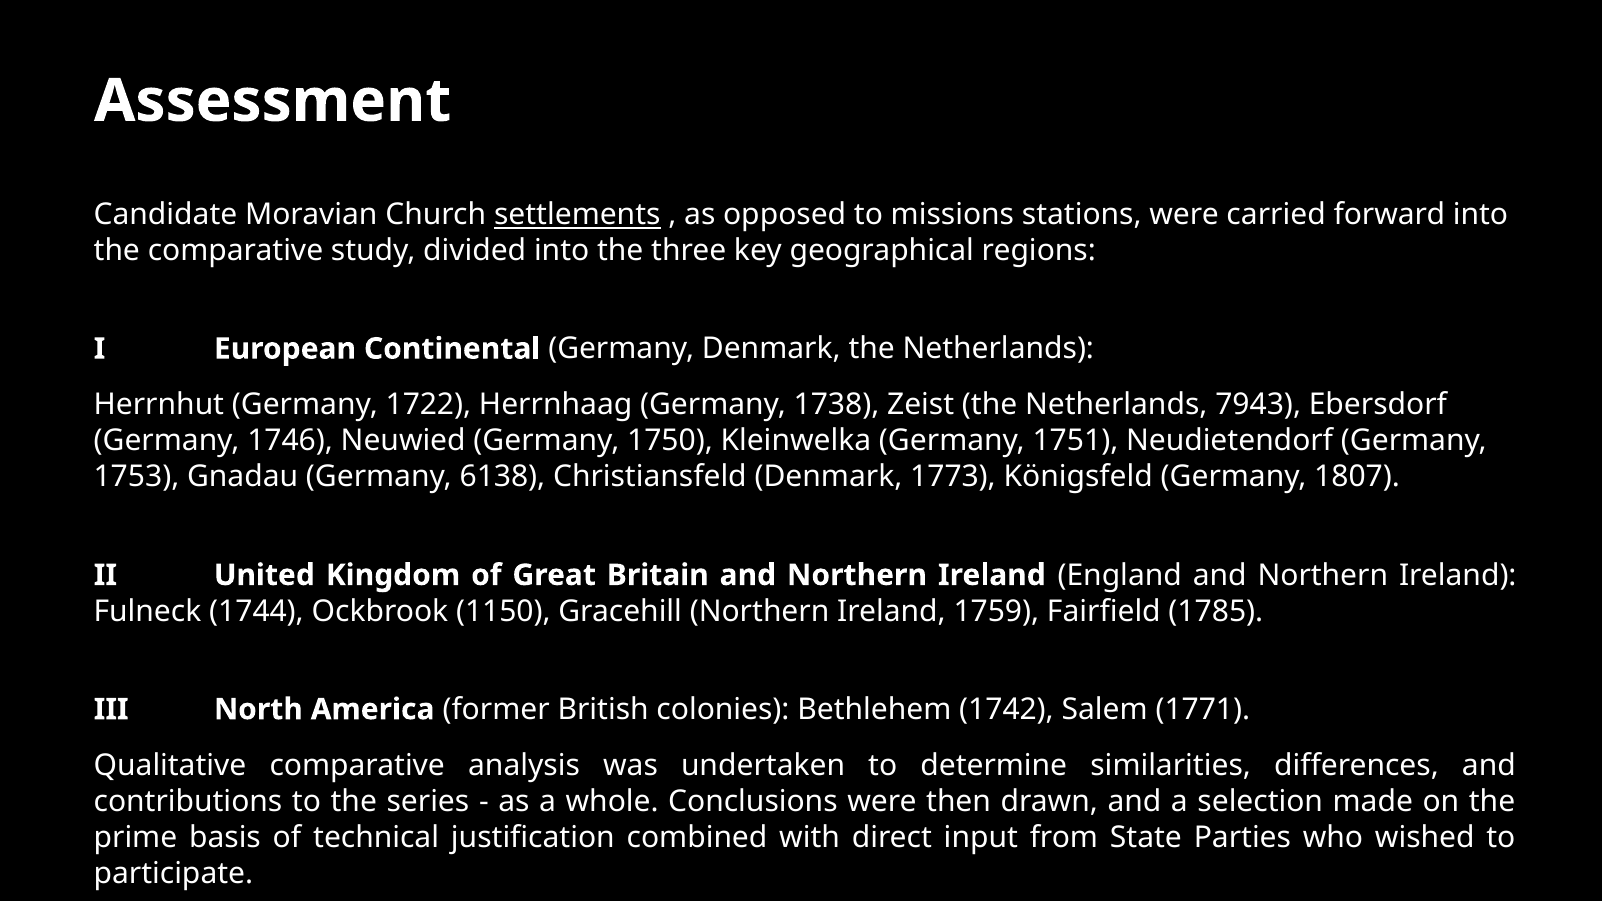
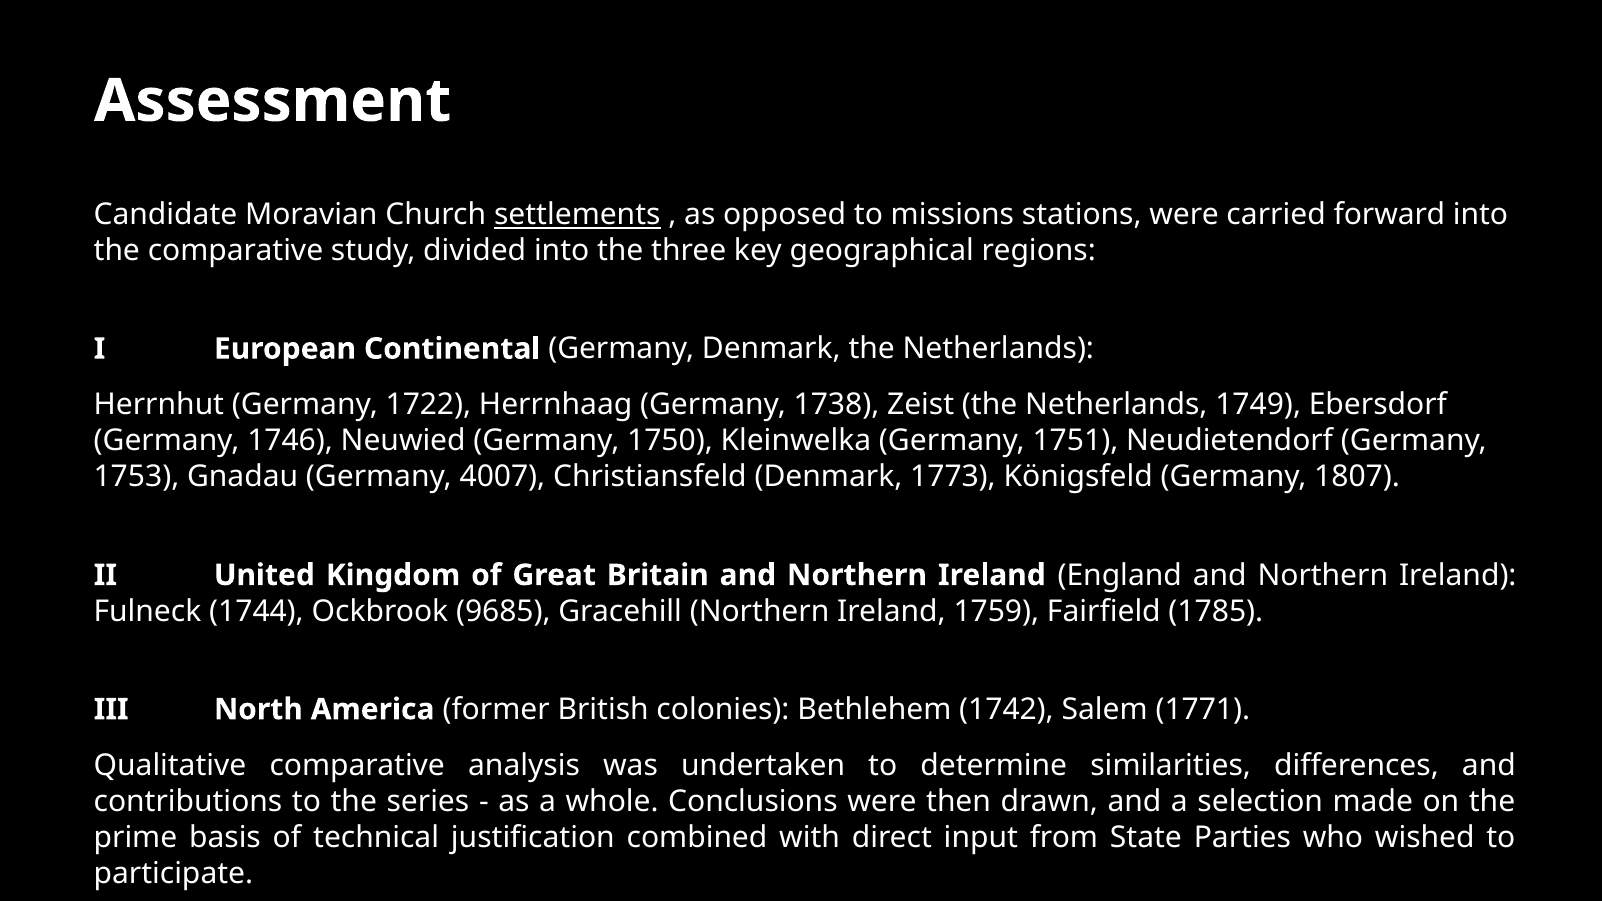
7943: 7943 -> 1749
6138: 6138 -> 4007
1150: 1150 -> 9685
